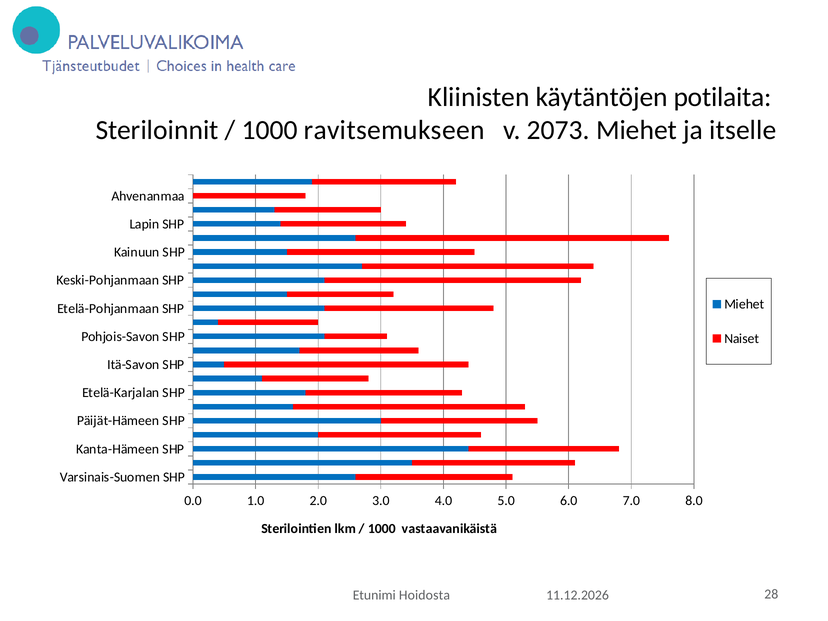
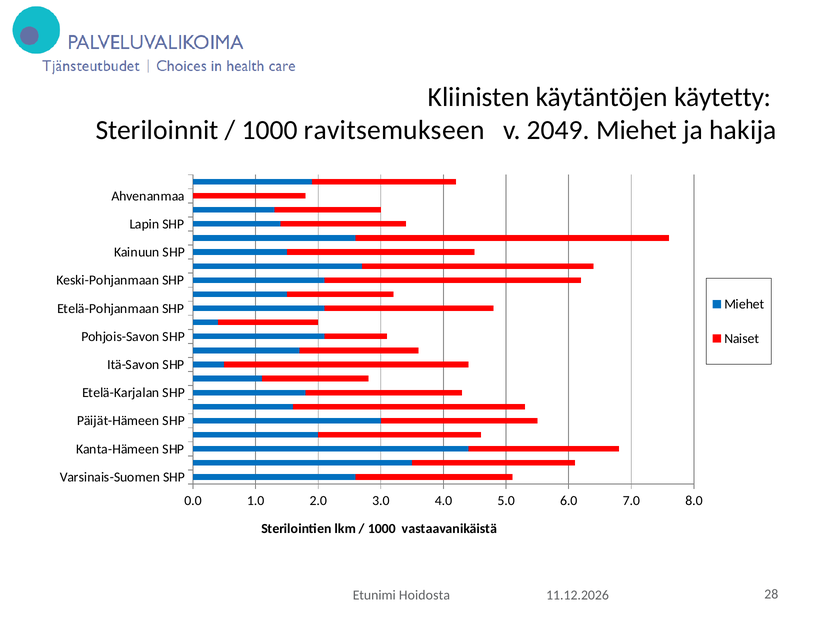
potilaita: potilaita -> käytetty
2073: 2073 -> 2049
itselle: itselle -> hakija
